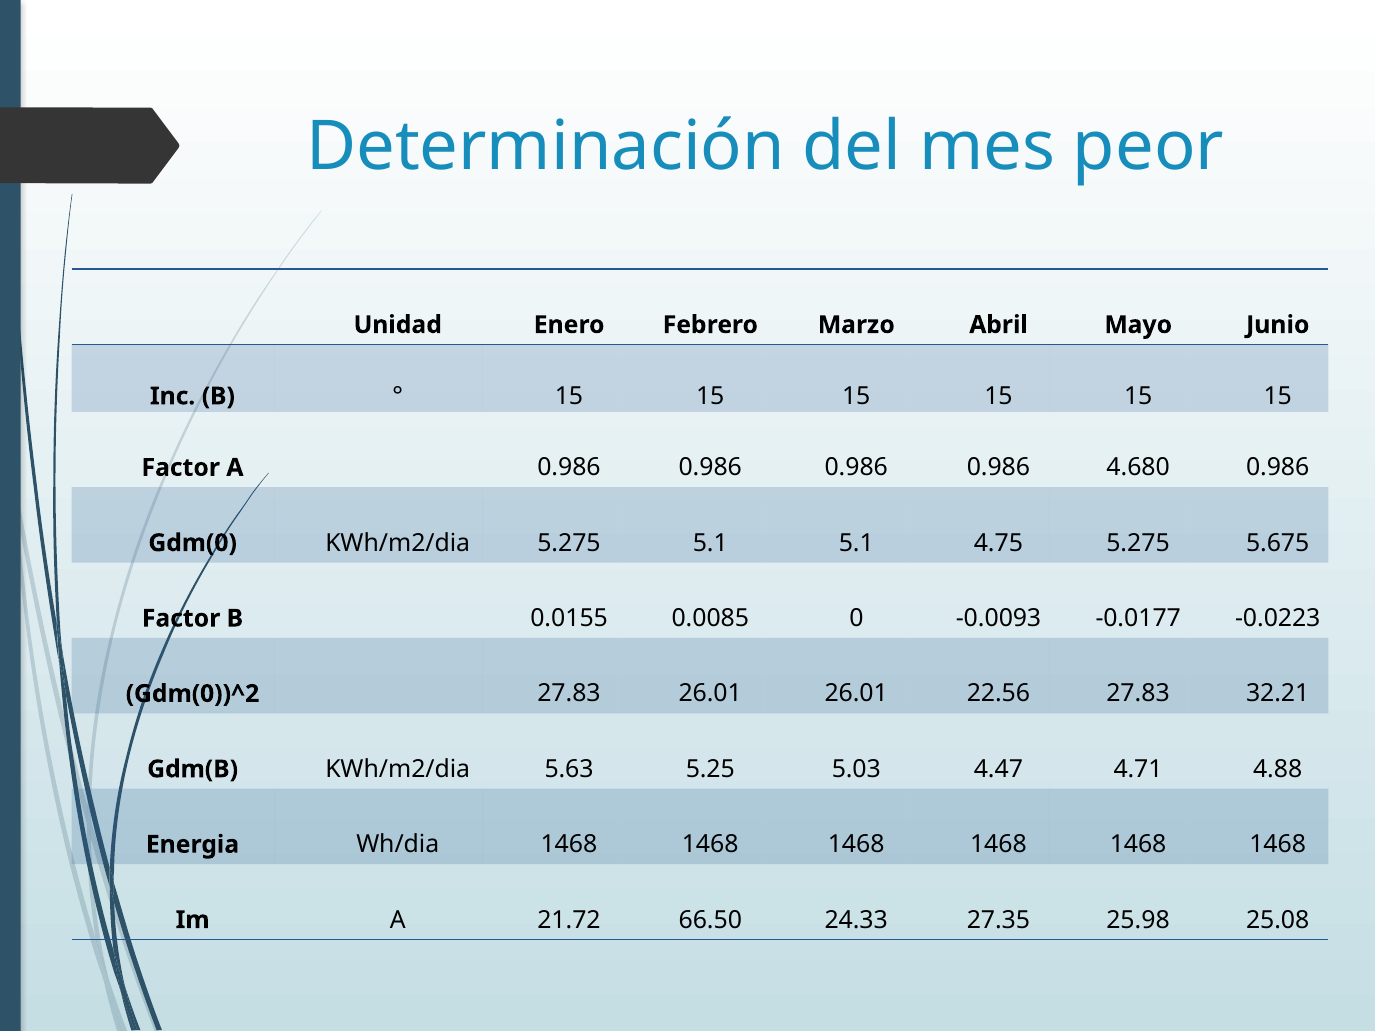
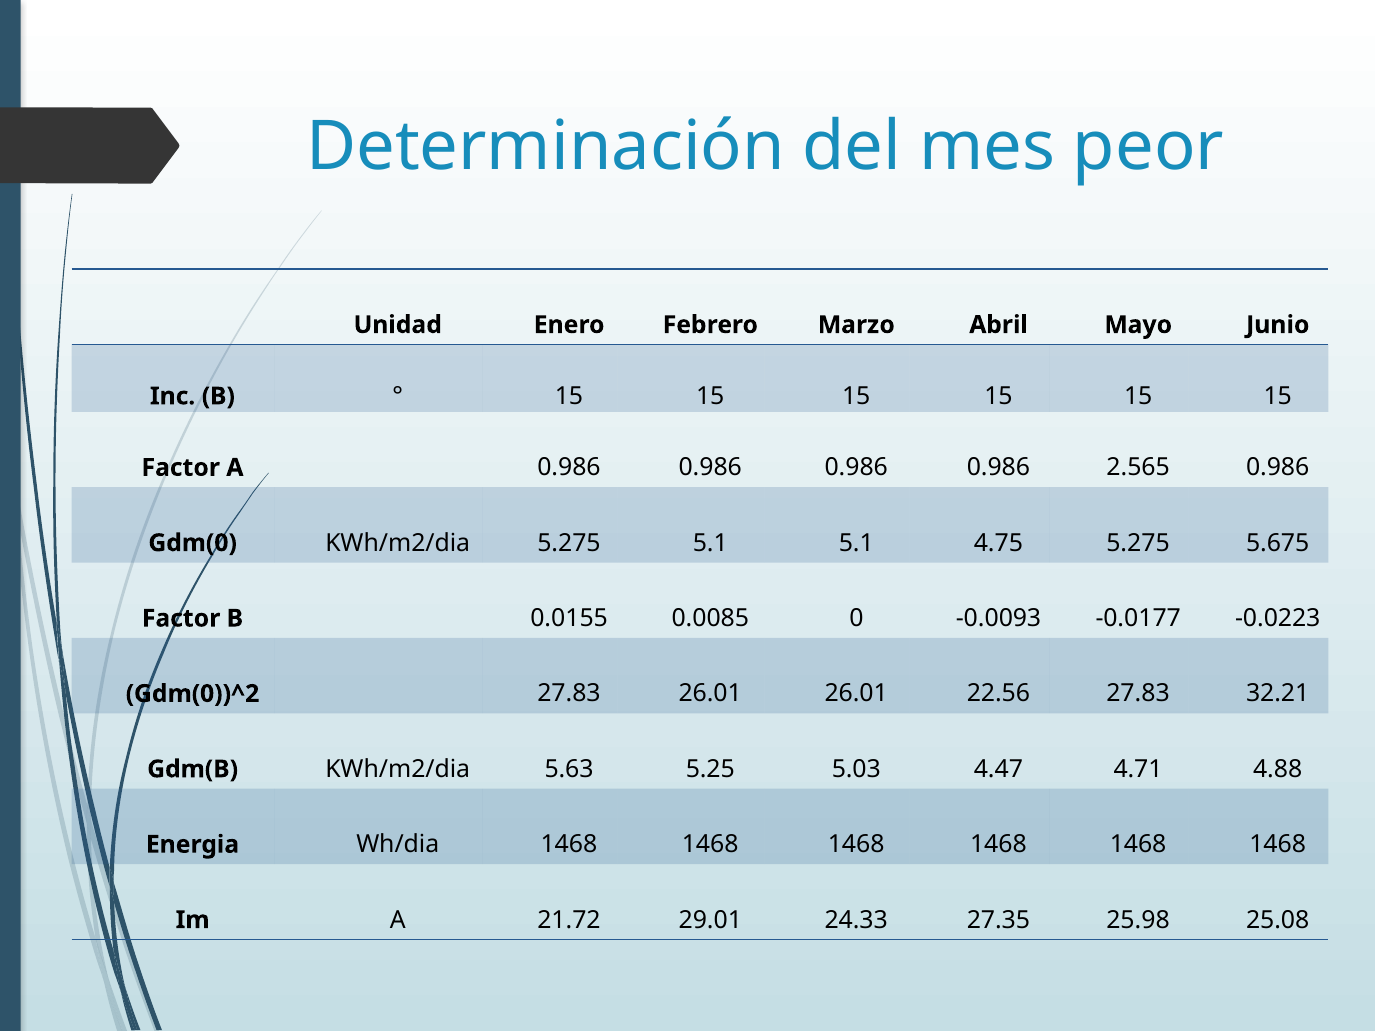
4.680: 4.680 -> 2.565
66.50: 66.50 -> 29.01
